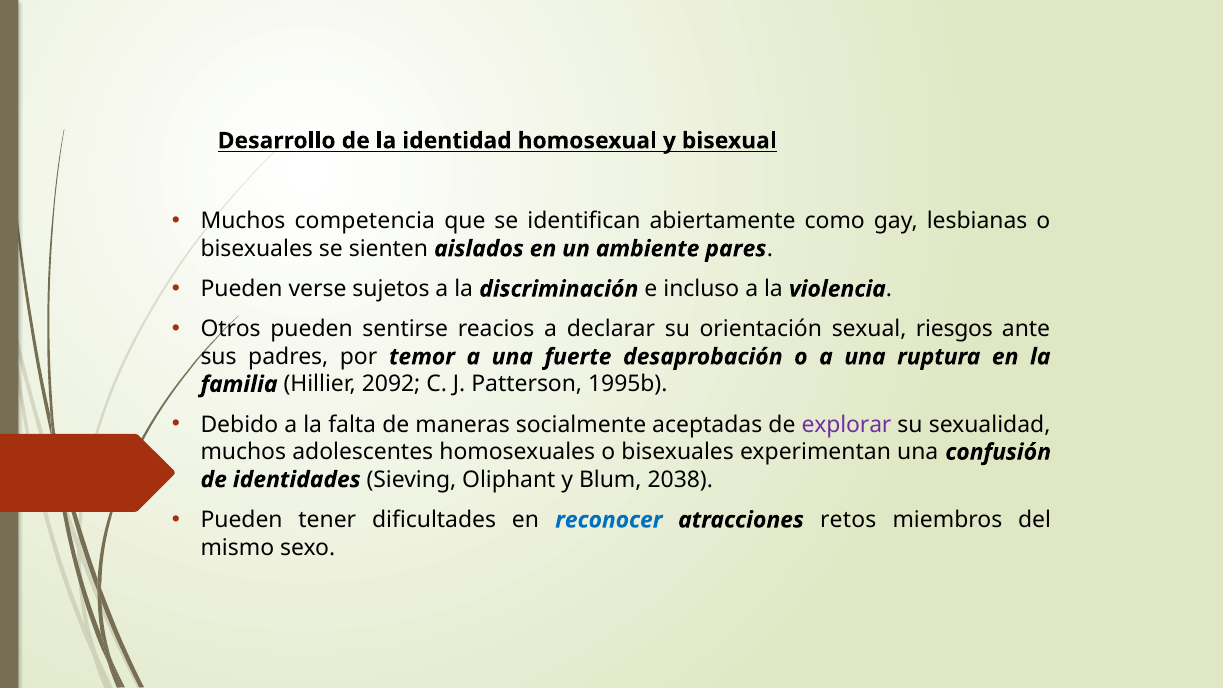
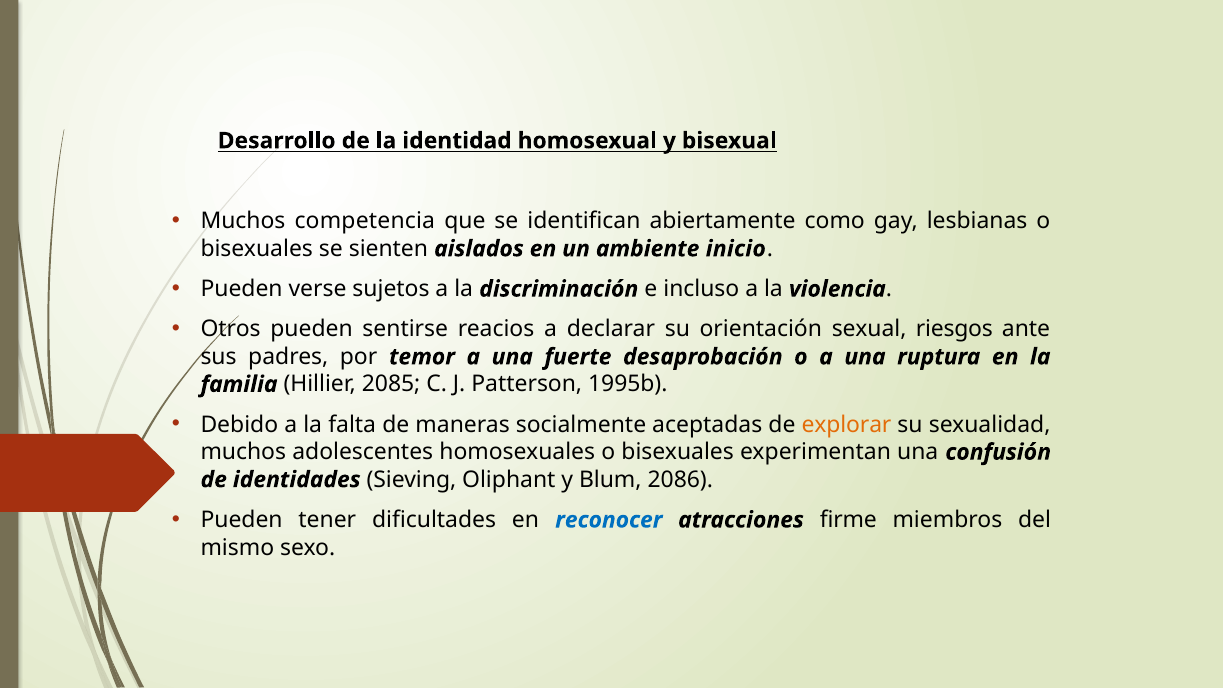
pares: pares -> inicio
2092: 2092 -> 2085
explorar colour: purple -> orange
2038: 2038 -> 2086
retos: retos -> firme
